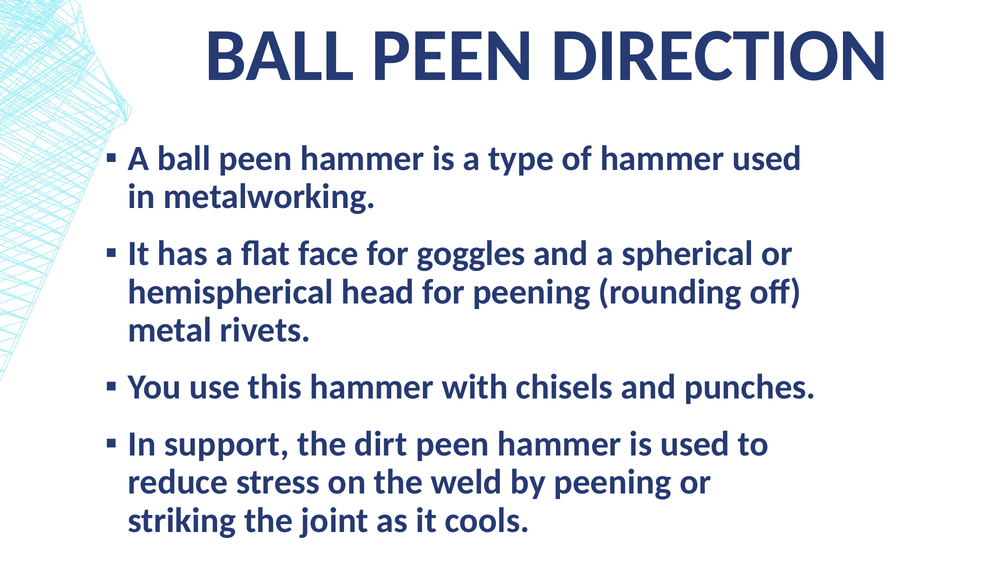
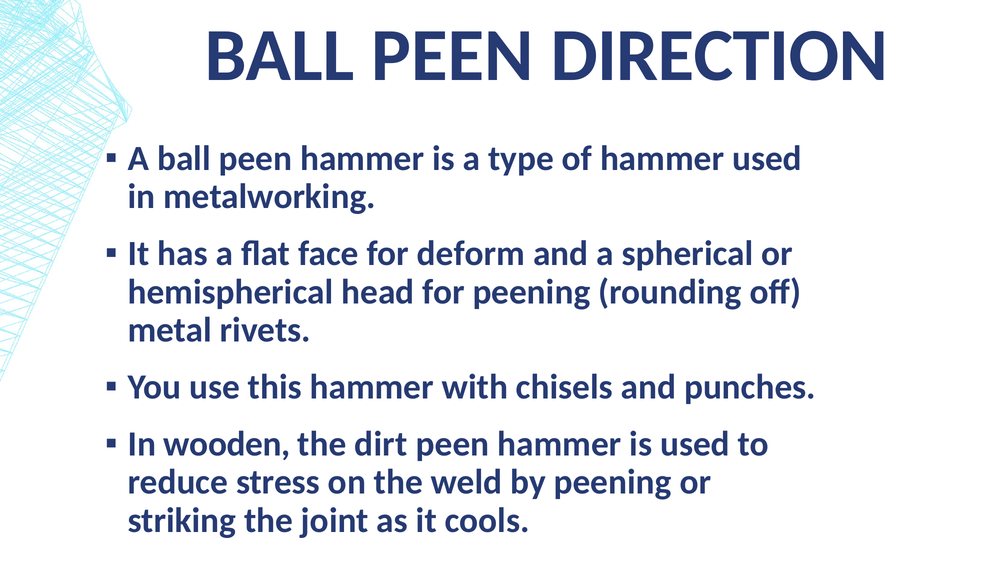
goggles: goggles -> deform
support: support -> wooden
